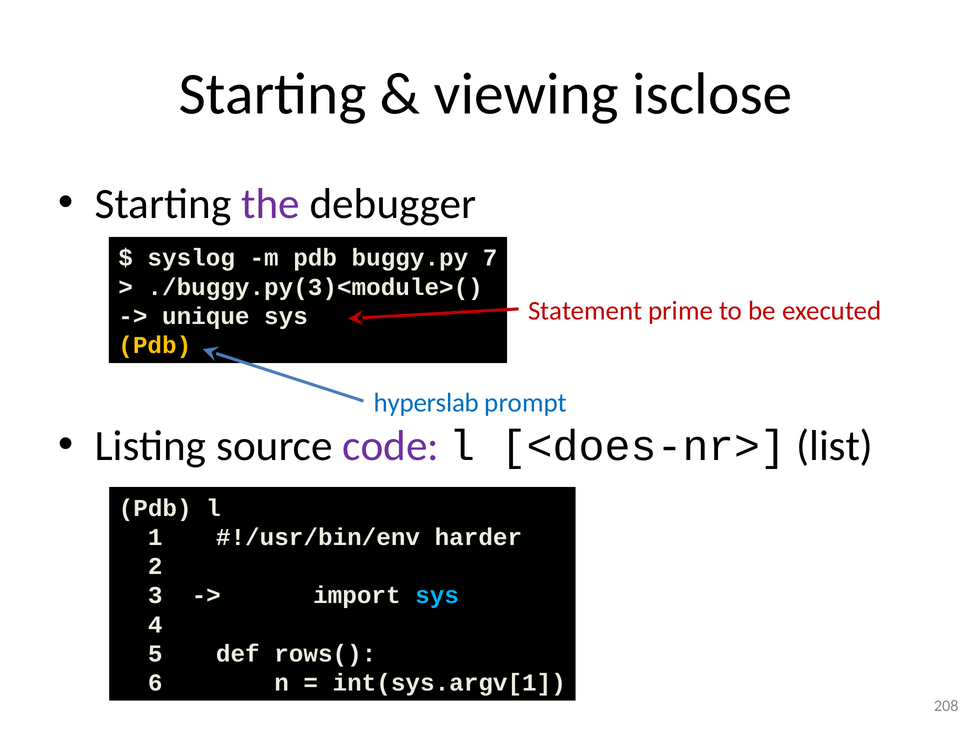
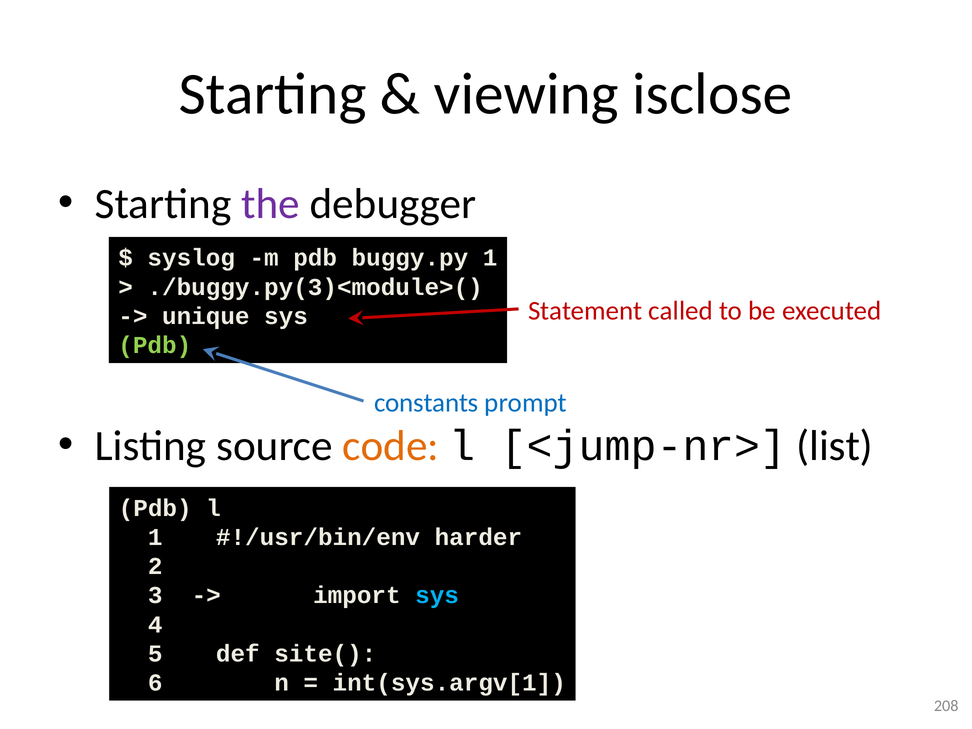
buggy.py 7: 7 -> 1
prime: prime -> called
Pdb at (155, 345) colour: yellow -> light green
hyperslab: hyperslab -> constants
code colour: purple -> orange
<does-nr>: <does-nr> -> <jump-nr>
rows(: rows( -> site(
